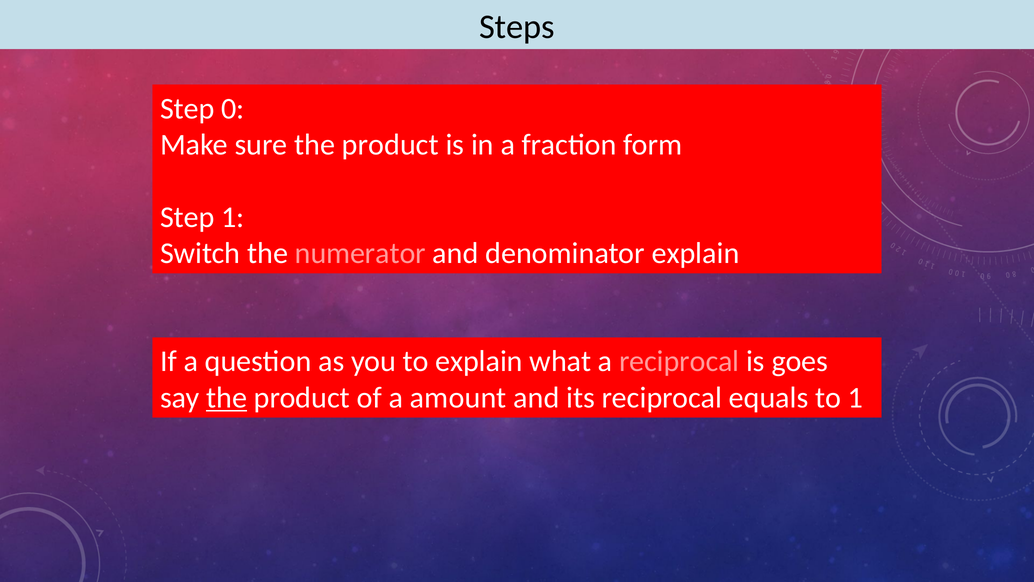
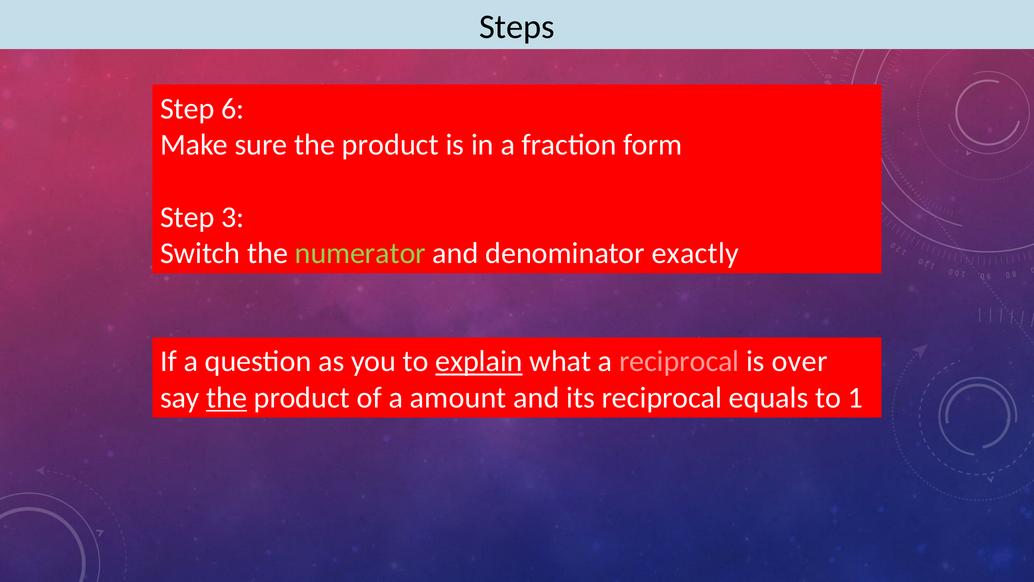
0: 0 -> 6
Step 1: 1 -> 3
numerator colour: pink -> light green
denominator explain: explain -> exactly
explain at (479, 361) underline: none -> present
goes: goes -> over
